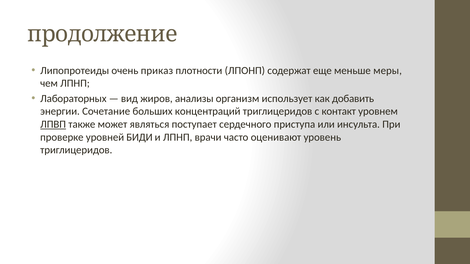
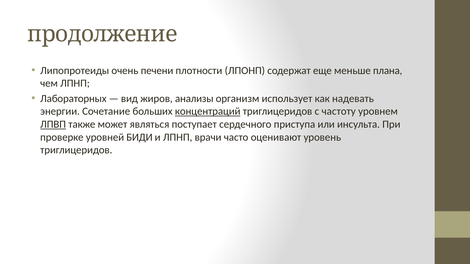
приказ: приказ -> печени
меры: меры -> плана
добавить: добавить -> надевать
концентраций underline: none -> present
контакт: контакт -> частоту
